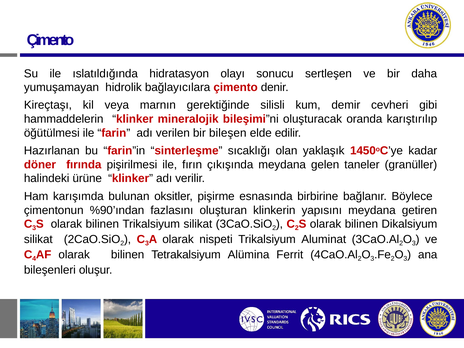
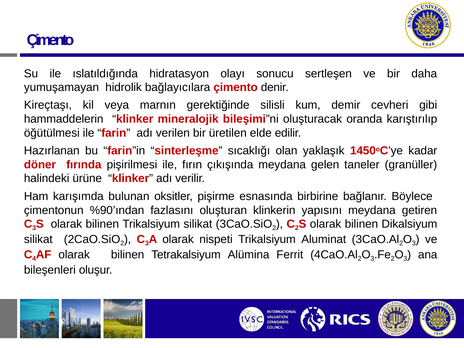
bileşen: bileşen -> üretilen
